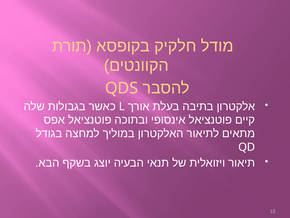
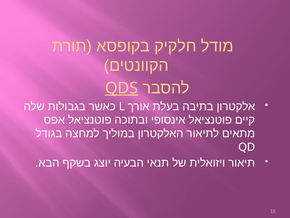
QDS underline: none -> present
